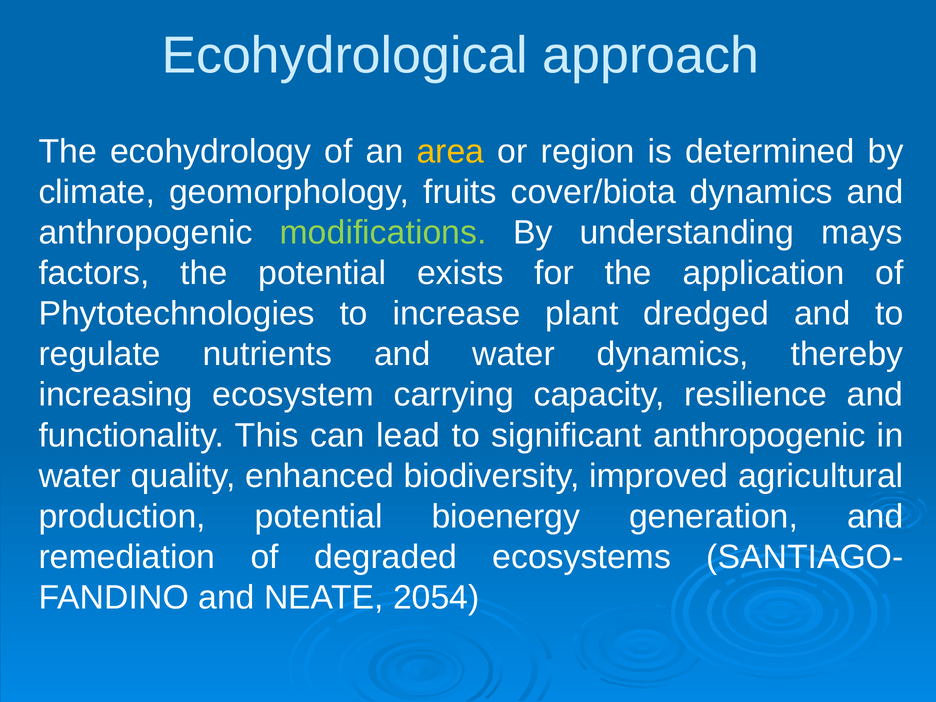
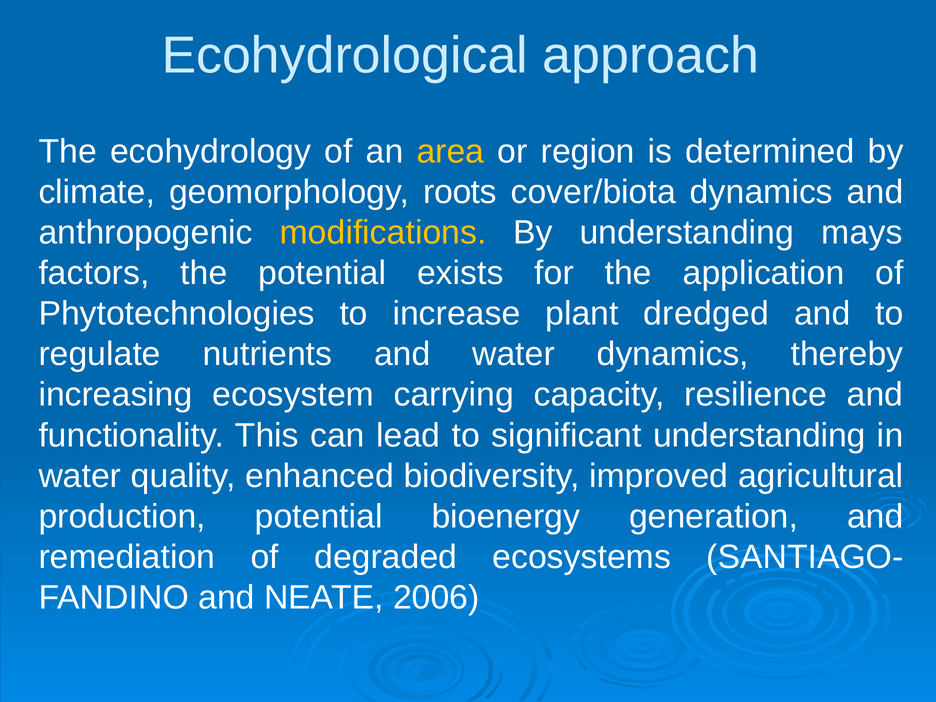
fruits: fruits -> roots
modifications colour: light green -> yellow
significant anthropogenic: anthropogenic -> understanding
2054: 2054 -> 2006
